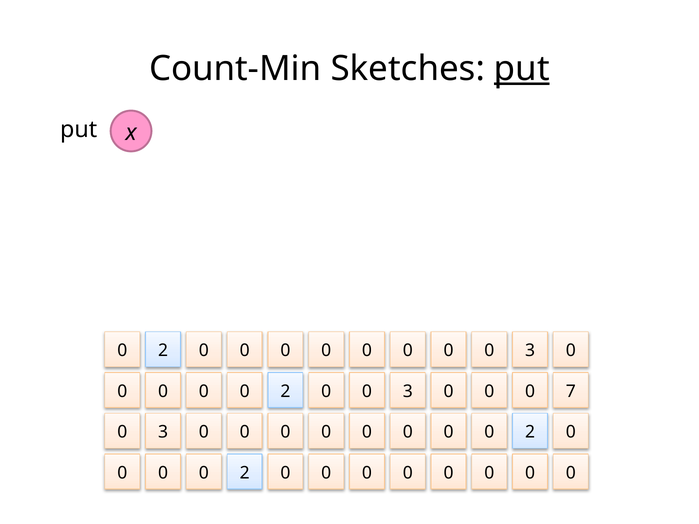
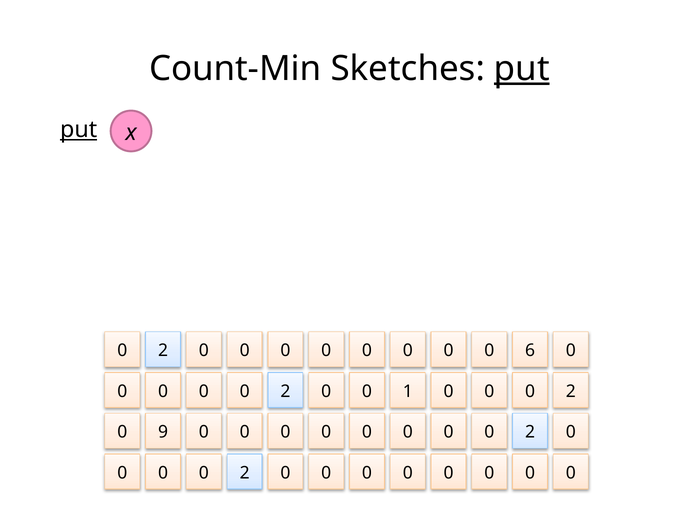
put at (79, 130) underline: none -> present
0 0 0 3: 3 -> 6
2 0 0 3: 3 -> 1
7 at (571, 391): 7 -> 2
3 at (163, 432): 3 -> 9
